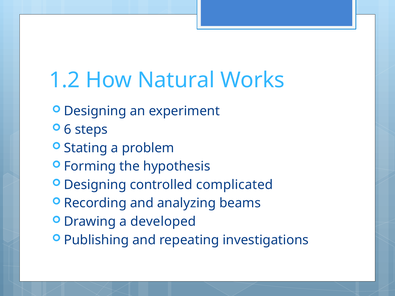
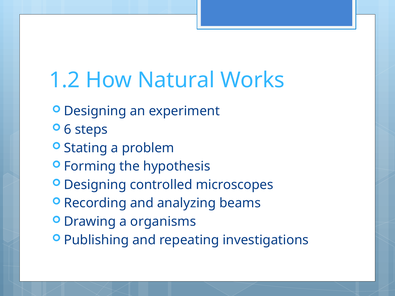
complicated: complicated -> microscopes
developed: developed -> organisms
